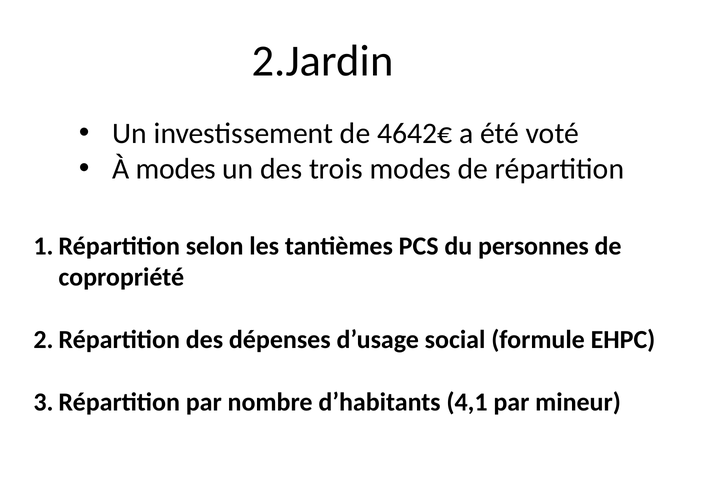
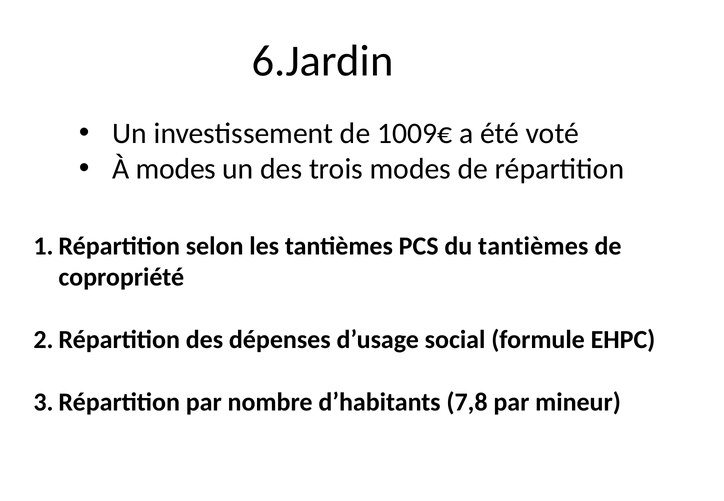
2.Jardin: 2.Jardin -> 6.Jardin
4642€: 4642€ -> 1009€
du personnes: personnes -> tantièmes
4,1: 4,1 -> 7,8
